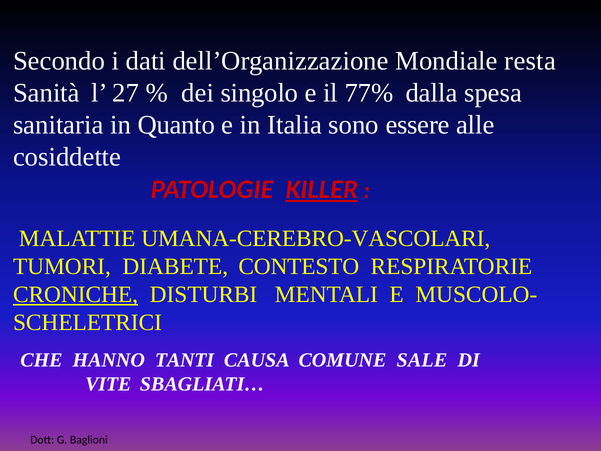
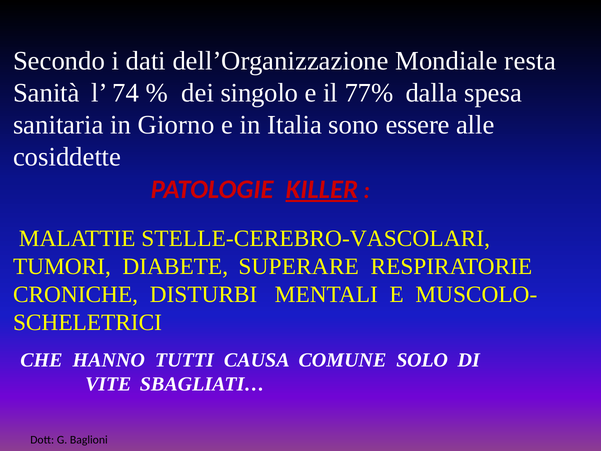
27: 27 -> 74
Quanto: Quanto -> Giorno
UMANA-CEREBRO-VASCOLARI: UMANA-CEREBRO-VASCOLARI -> STELLE-CEREBRO-VASCOLARI
CONTESTO: CONTESTO -> SUPERARE
CRONICHE underline: present -> none
TANTI: TANTI -> TUTTI
SALE: SALE -> SOLO
